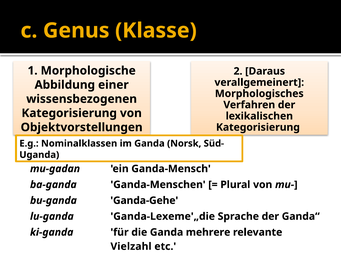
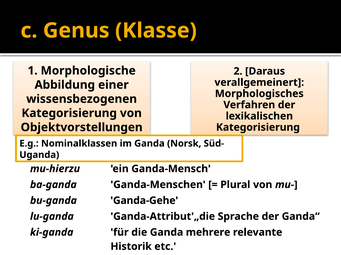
mu-gadan: mu-gadan -> mu-hierzu
Ganda-Lexeme'„die: Ganda-Lexeme'„die -> Ganda-Attribut'„die
Vielzahl: Vielzahl -> Historik
